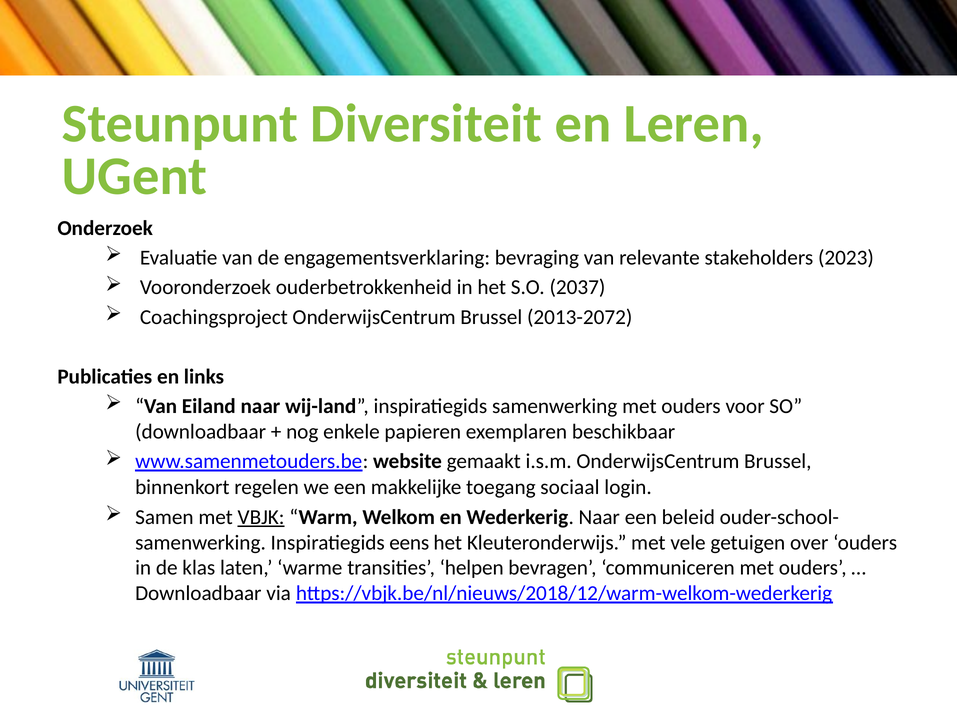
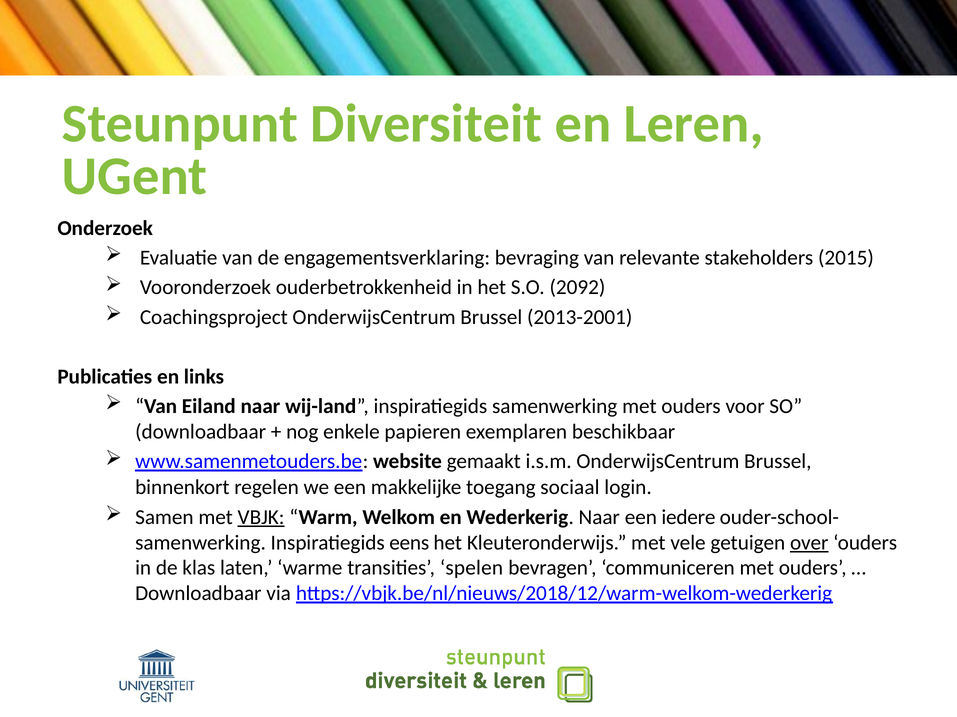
2023: 2023 -> 2015
2037: 2037 -> 2092
2013-2072: 2013-2072 -> 2013-2001
beleid: beleid -> iedere
over underline: none -> present
helpen: helpen -> spelen
